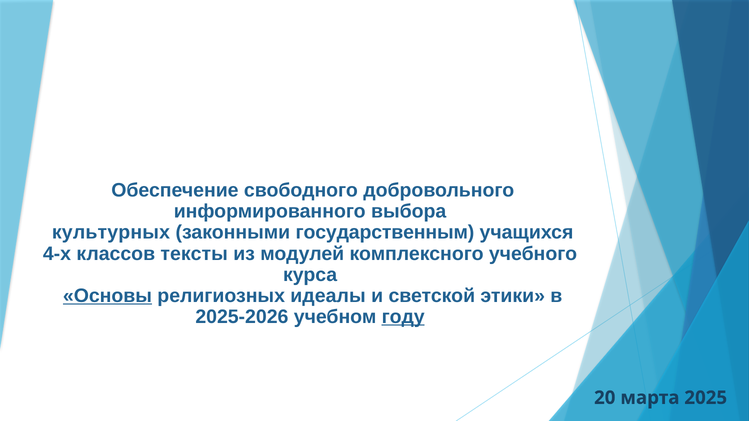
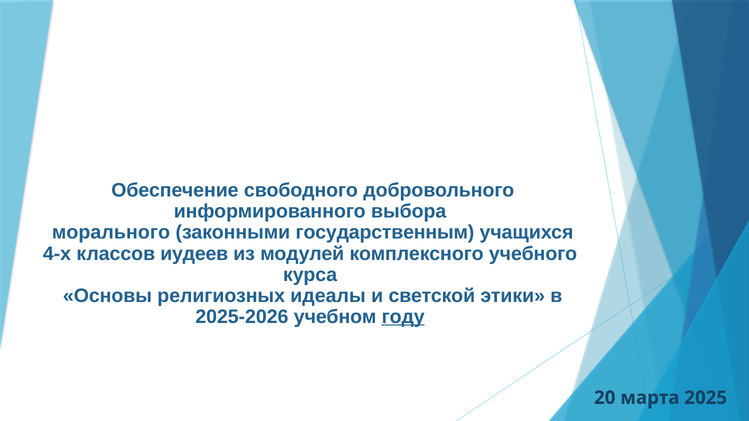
культурных: культурных -> морального
тексты: тексты -> иудеев
Основы underline: present -> none
